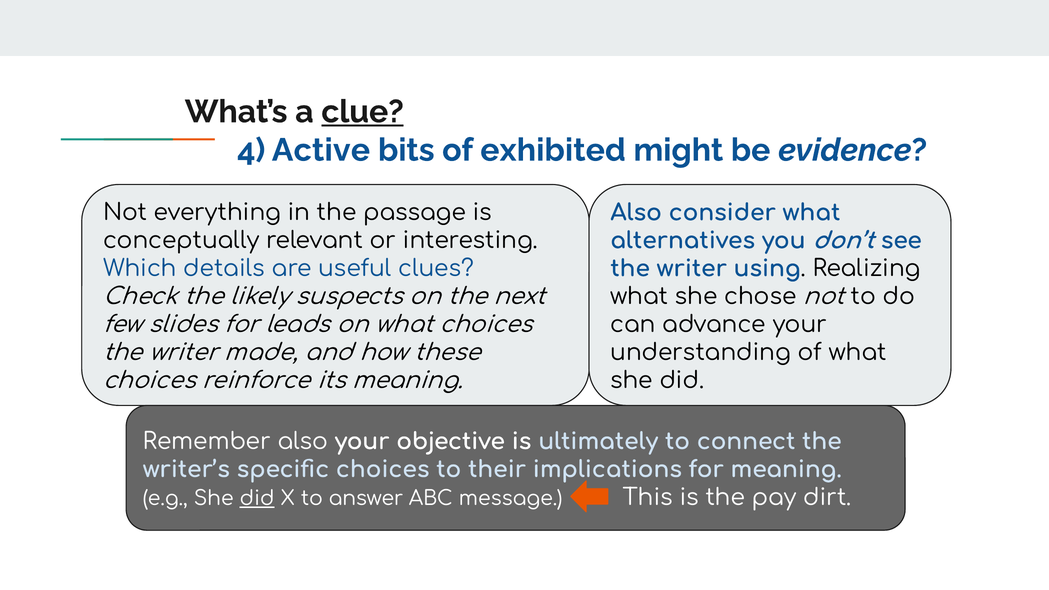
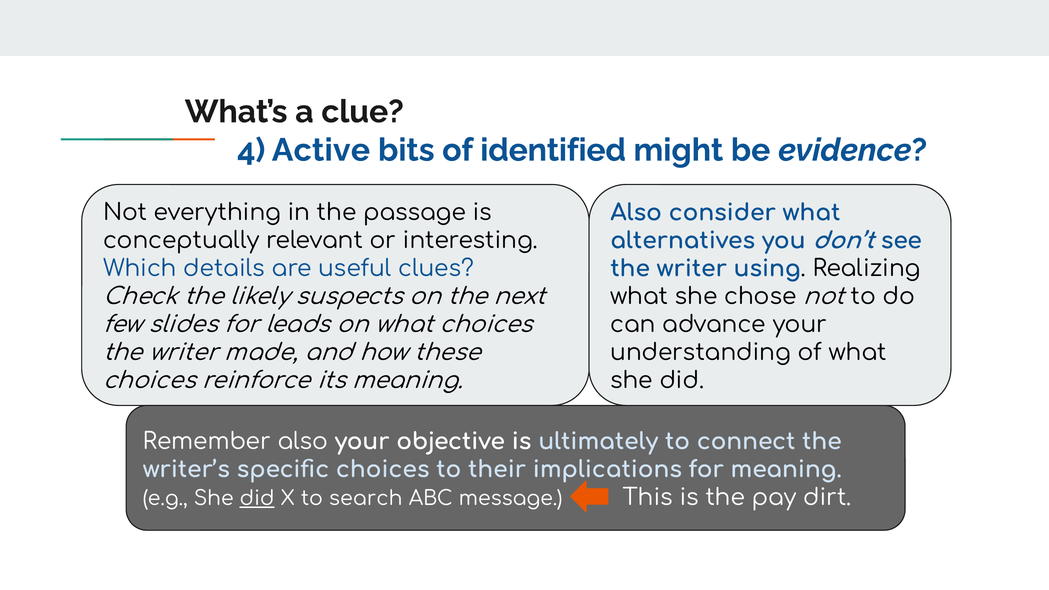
clue underline: present -> none
exhibited: exhibited -> identified
answer: answer -> search
